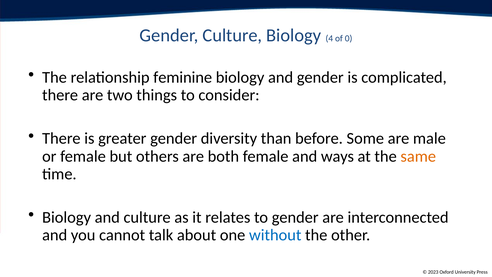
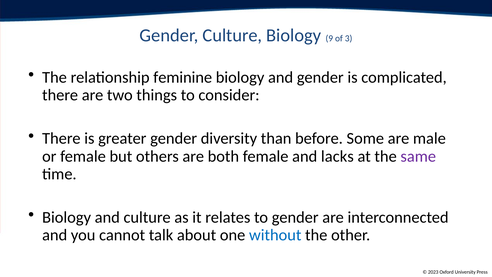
4: 4 -> 9
0: 0 -> 3
ways: ways -> lacks
same colour: orange -> purple
